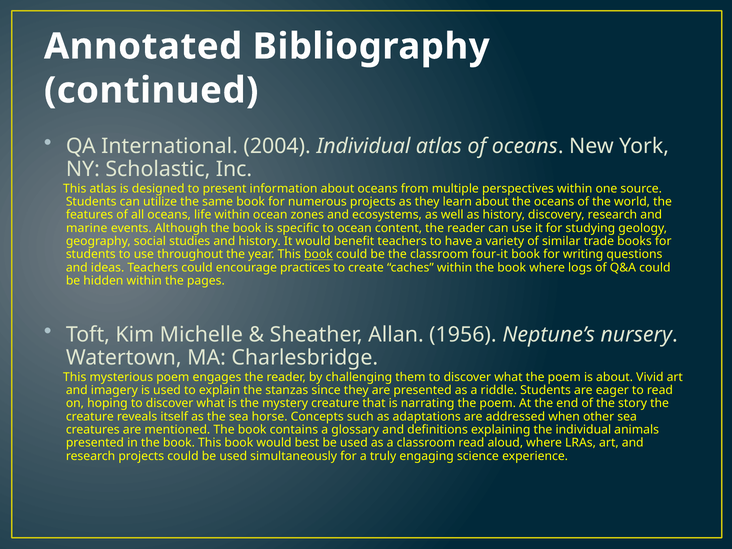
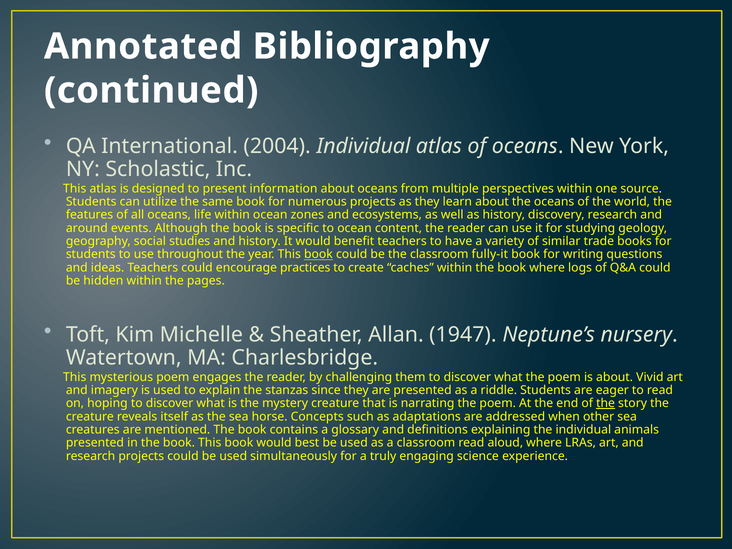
marine: marine -> around
four-it: four-it -> fully-it
1956: 1956 -> 1947
the at (606, 403) underline: none -> present
